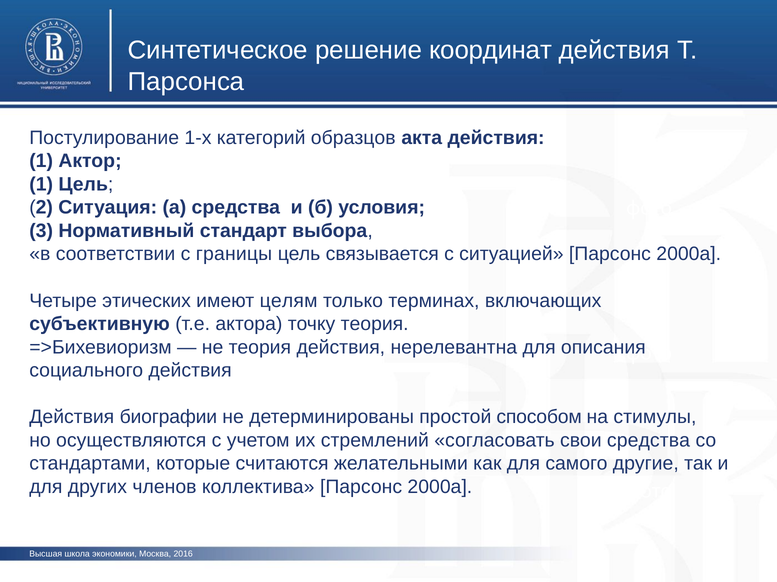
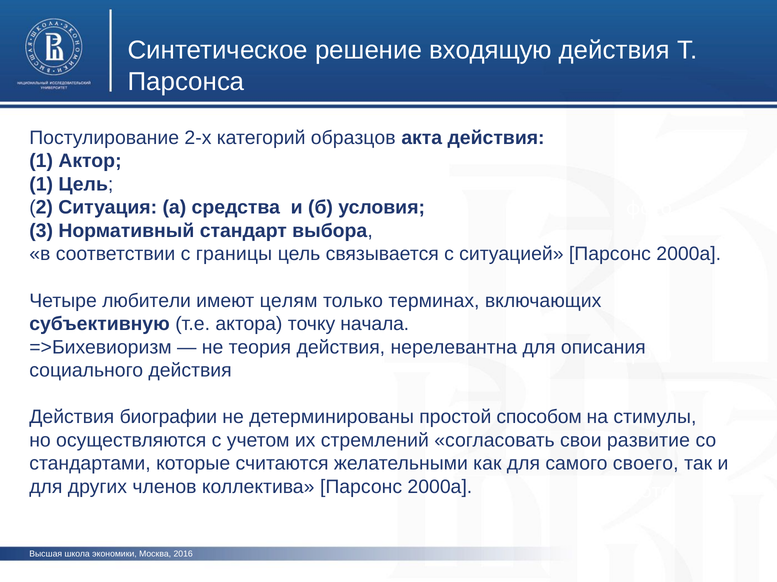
координат: координат -> входящую
1-х: 1-х -> 2-х
этических: этических -> любители
точку теория: теория -> начала
свои средства: средства -> развитие
другие: другие -> своего
